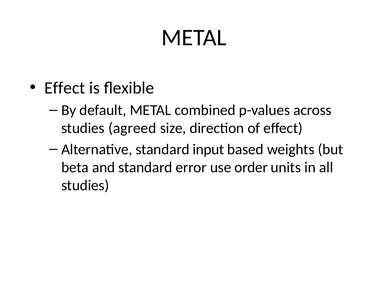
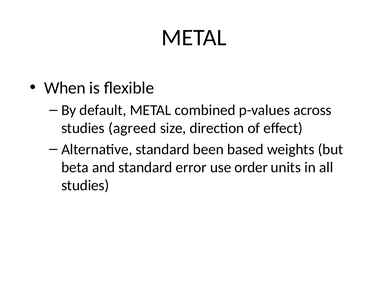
Effect at (65, 88): Effect -> When
input: input -> been
